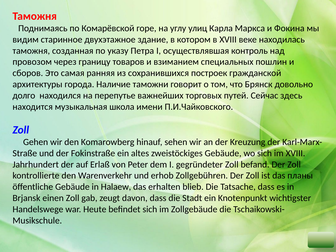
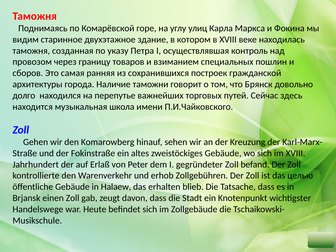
планы: планы -> целью
